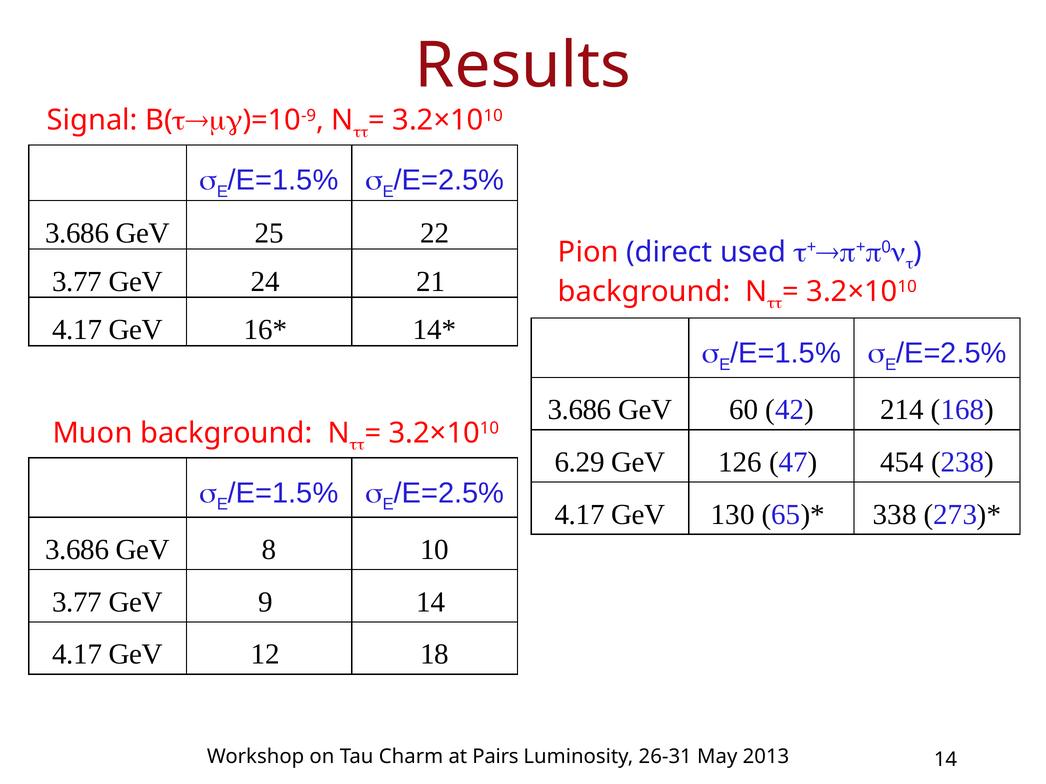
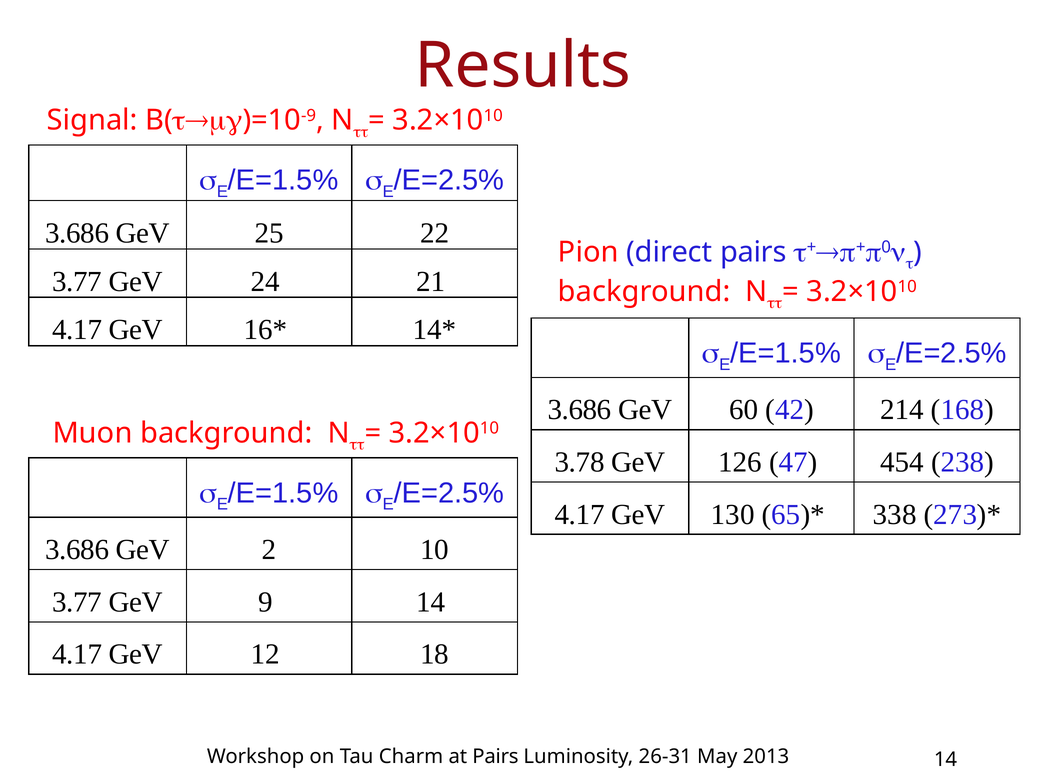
direct used: used -> pairs
6.29: 6.29 -> 3.78
8: 8 -> 2
